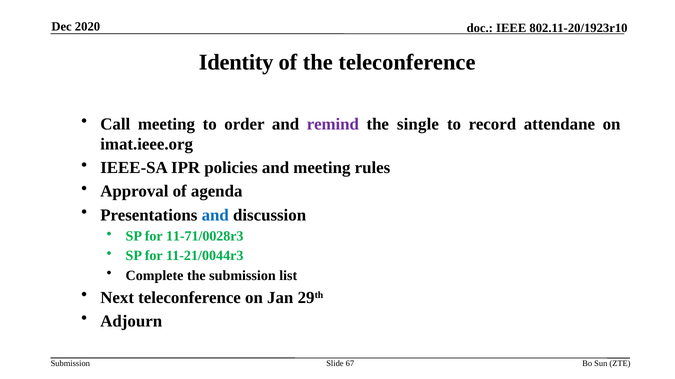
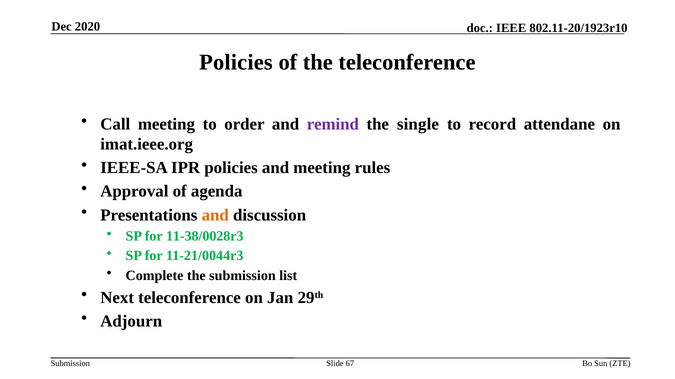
Identity at (236, 63): Identity -> Policies
and at (215, 215) colour: blue -> orange
11-71/0028r3: 11-71/0028r3 -> 11-38/0028r3
